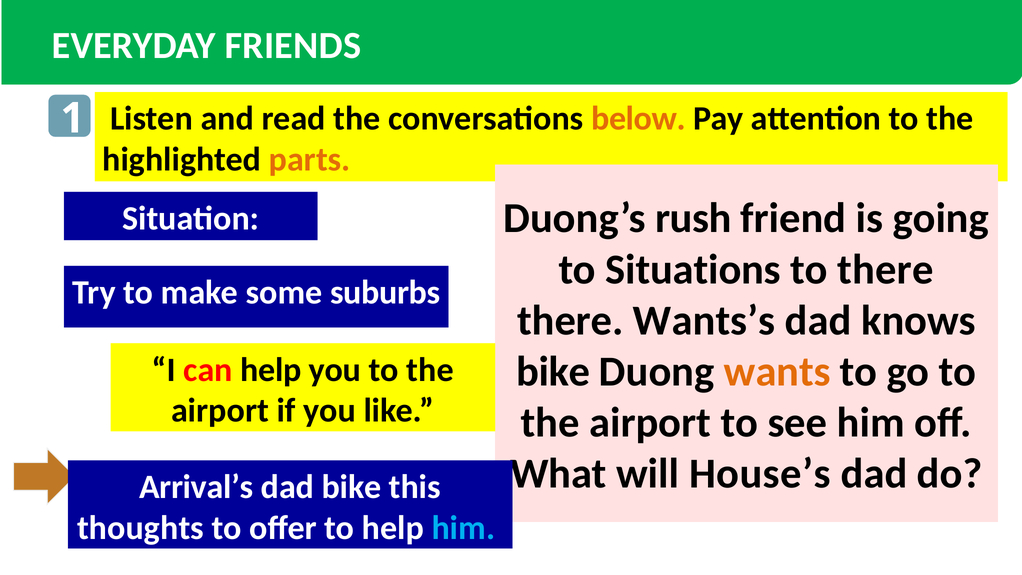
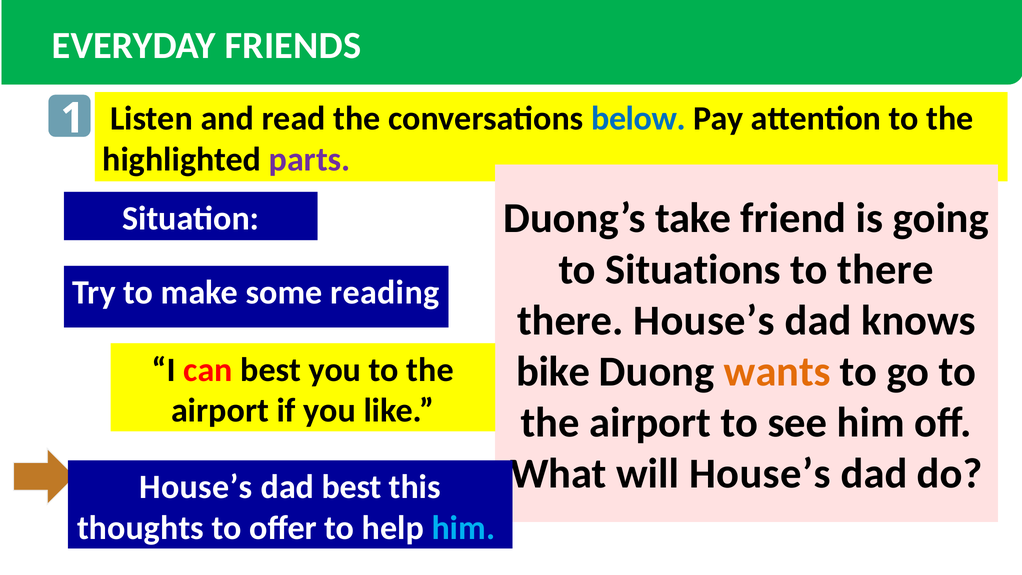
below colour: orange -> blue
parts colour: orange -> purple
rush: rush -> take
suburbs: suburbs -> reading
there Wants’s: Wants’s -> House’s
can help: help -> best
Arrival’s at (196, 487): Arrival’s -> House’s
dad bike: bike -> best
